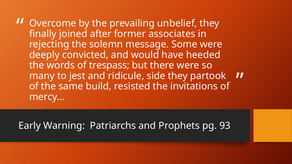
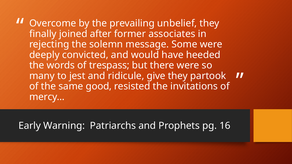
side: side -> give
build: build -> good
93: 93 -> 16
